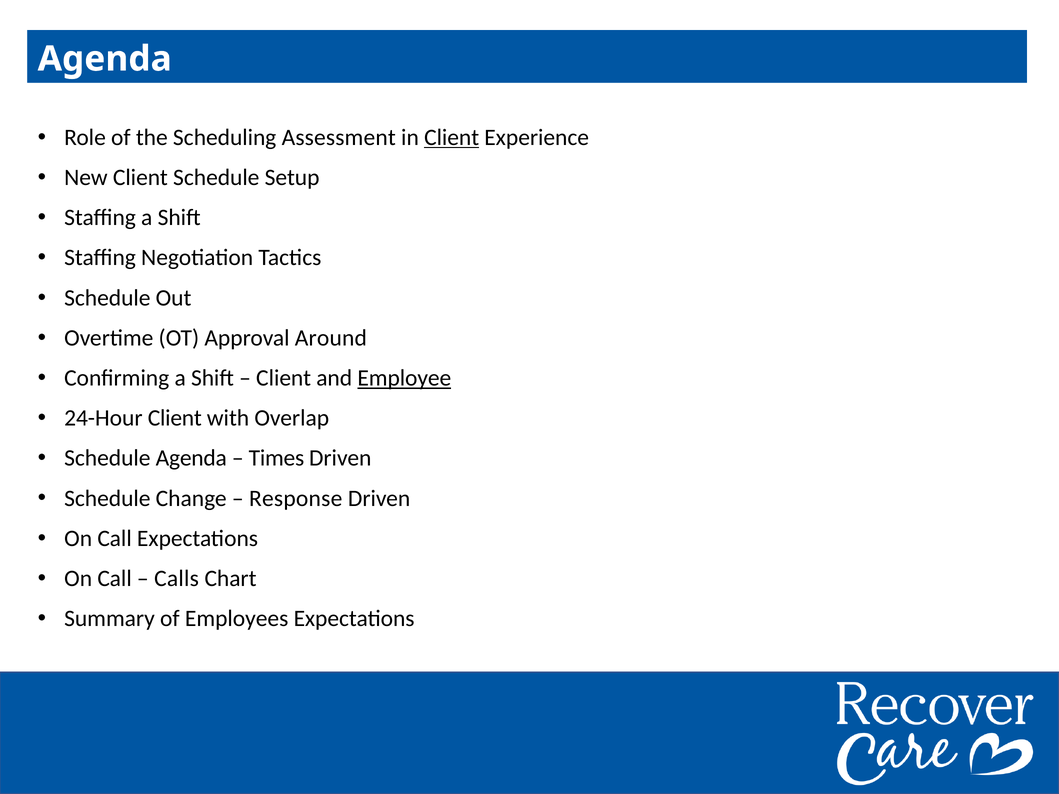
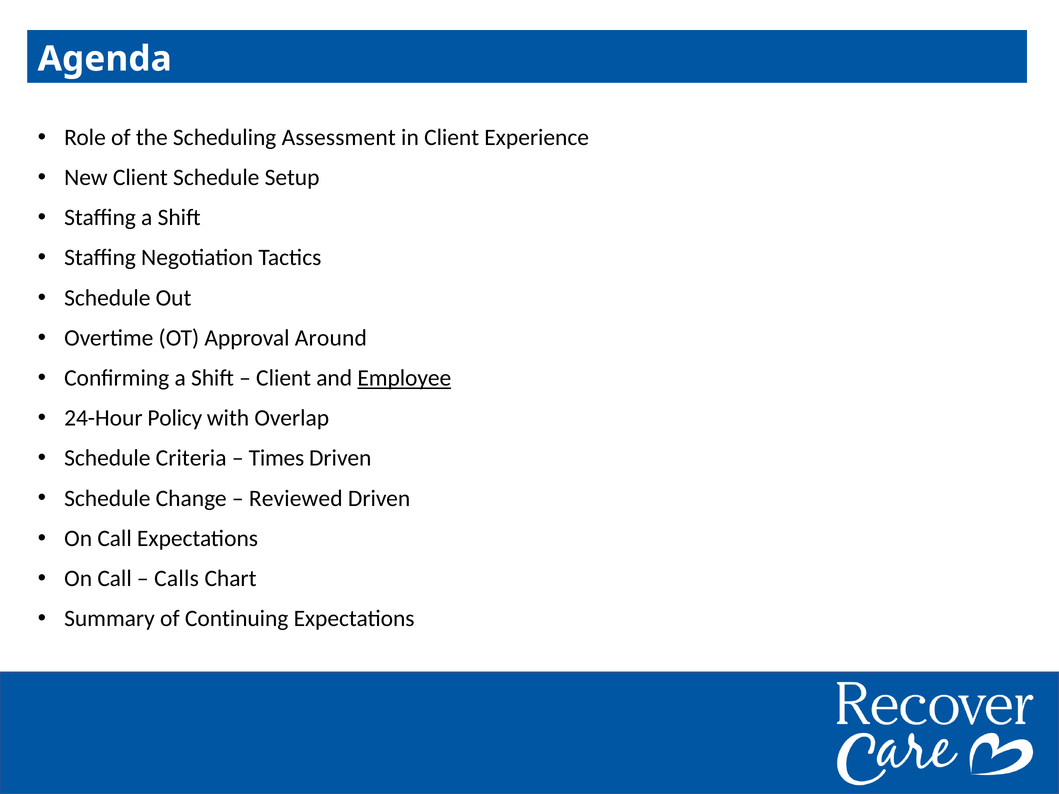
Client at (452, 137) underline: present -> none
24-Hour Client: Client -> Policy
Schedule Agenda: Agenda -> Criteria
Response: Response -> Reviewed
Employees: Employees -> Continuing
